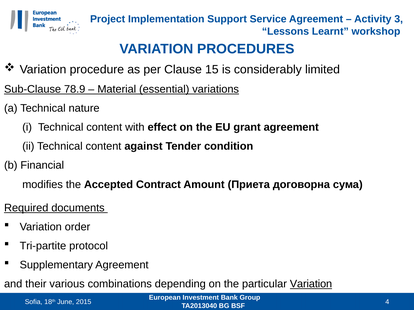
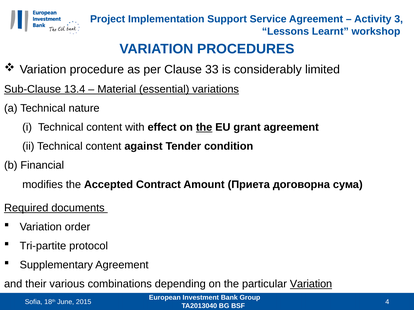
15: 15 -> 33
78.9: 78.9 -> 13.4
the at (204, 127) underline: none -> present
